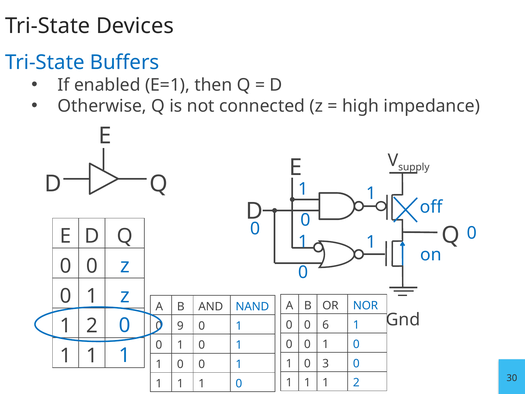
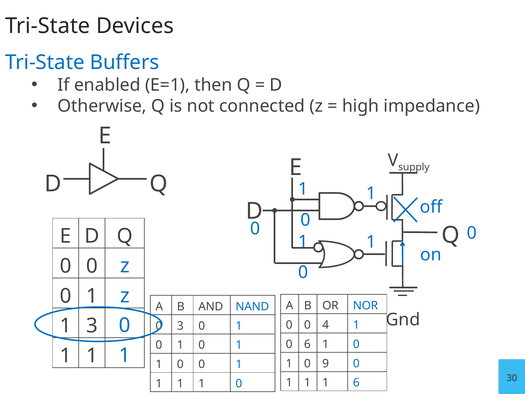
2 at (92, 326): 2 -> 3
6: 6 -> 4
0 9: 9 -> 3
0 at (307, 344): 0 -> 6
3: 3 -> 9
1 1 2: 2 -> 6
